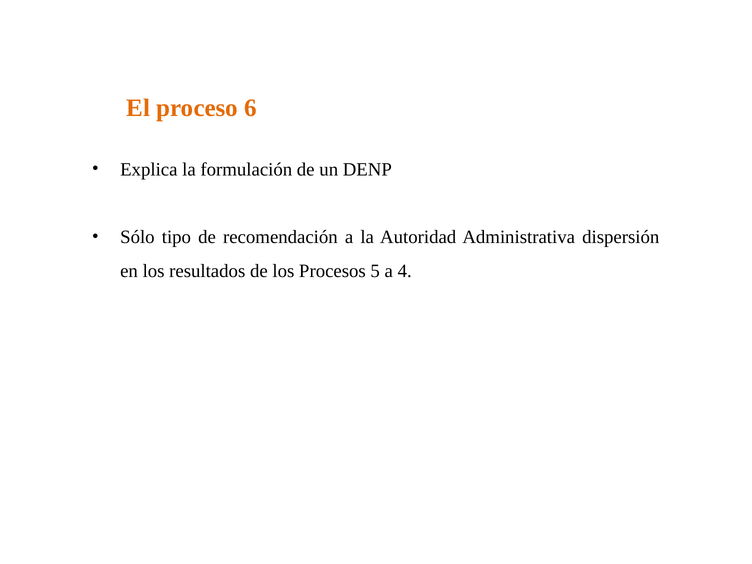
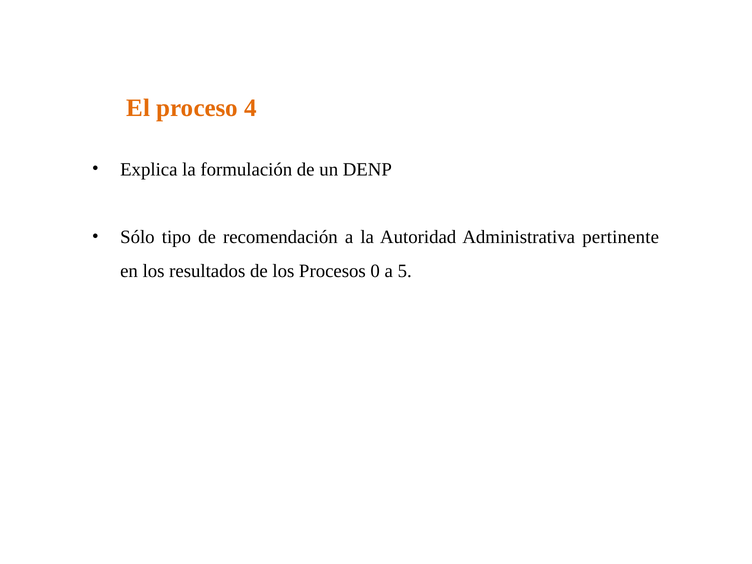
6: 6 -> 4
dispersión: dispersión -> pertinente
5: 5 -> 0
4: 4 -> 5
